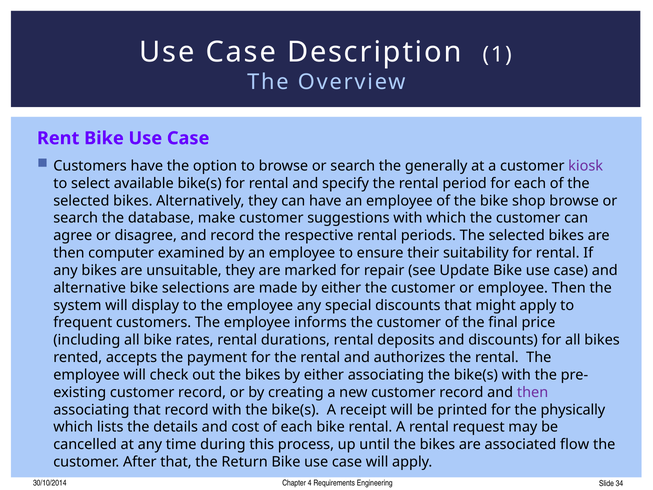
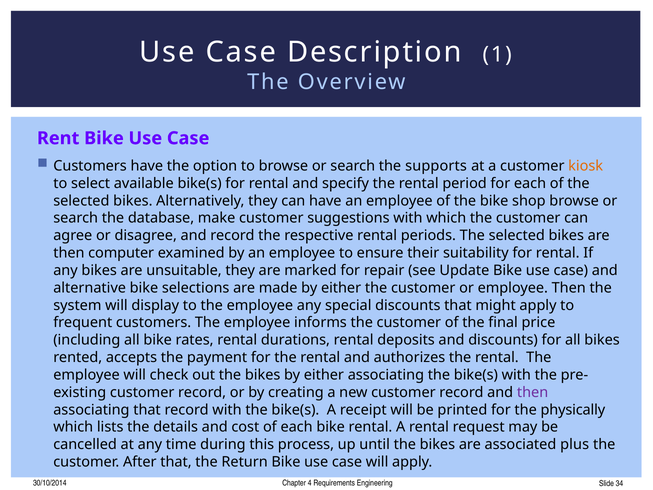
generally: generally -> supports
kiosk colour: purple -> orange
flow: flow -> plus
